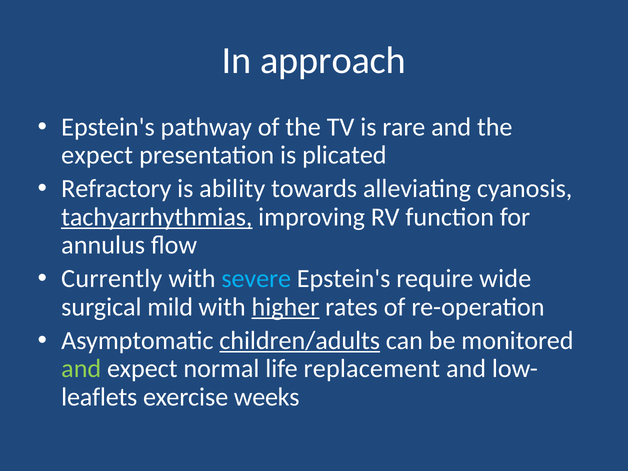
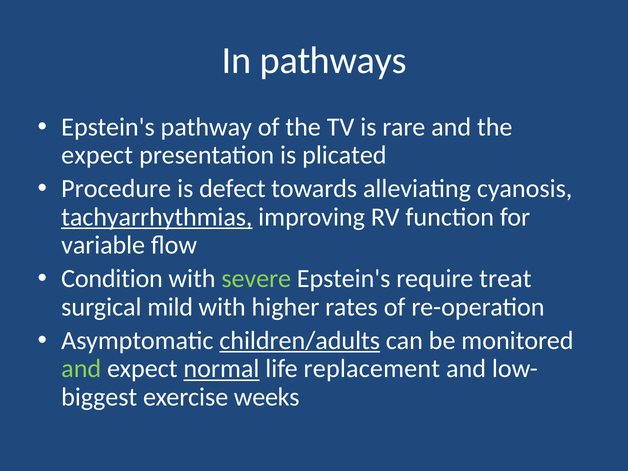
approach: approach -> pathways
Refractory: Refractory -> Procedure
ability: ability -> defect
annulus: annulus -> variable
Currently: Currently -> Condition
severe colour: light blue -> light green
wide: wide -> treat
higher underline: present -> none
normal underline: none -> present
leaflets: leaflets -> biggest
